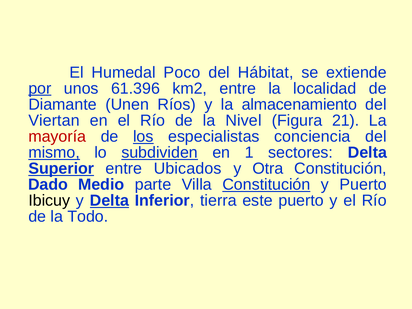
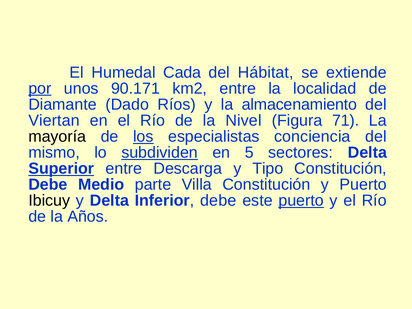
Poco: Poco -> Cada
61.396: 61.396 -> 90.171
Unen: Unen -> Dado
21: 21 -> 71
mayoría colour: red -> black
mismo underline: present -> none
1: 1 -> 5
Ubicados: Ubicados -> Descarga
Otra: Otra -> Tipo
Dado at (48, 185): Dado -> Debe
Constitución at (266, 185) underline: present -> none
Delta at (109, 201) underline: present -> none
Inferior tierra: tierra -> debe
puerto at (301, 201) underline: none -> present
Todo: Todo -> Años
